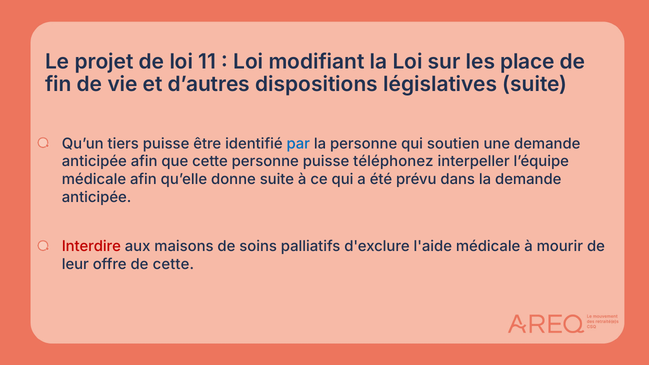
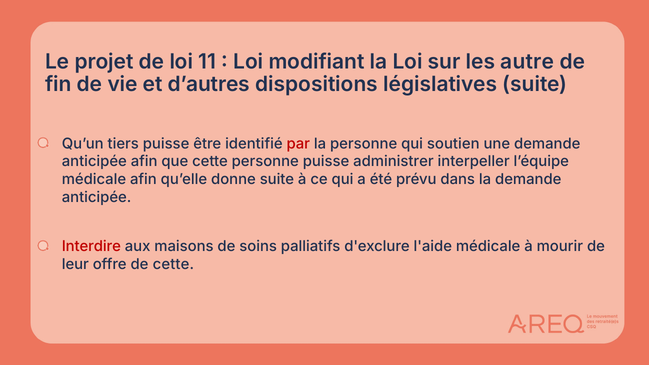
place: place -> autre
par colour: blue -> red
téléphonez: téléphonez -> administrer
